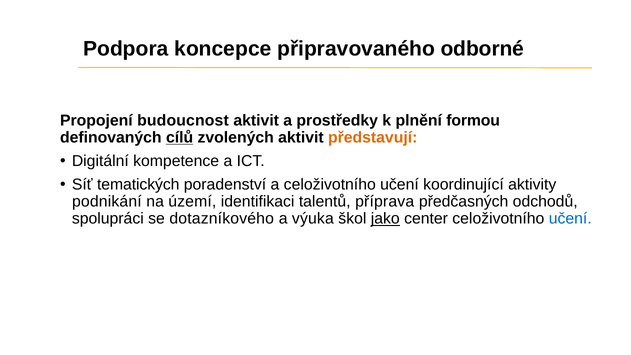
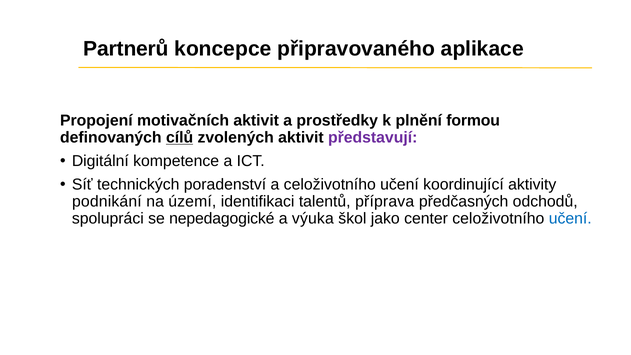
Podpora: Podpora -> Partnerů
odborné: odborné -> aplikace
budoucnost: budoucnost -> motivačních
představují colour: orange -> purple
tematických: tematických -> technických
dotazníkového: dotazníkového -> nepedagogické
jako underline: present -> none
